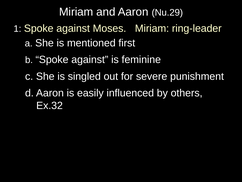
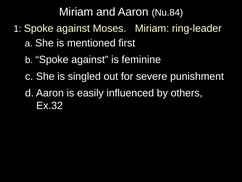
Nu.29: Nu.29 -> Nu.84
